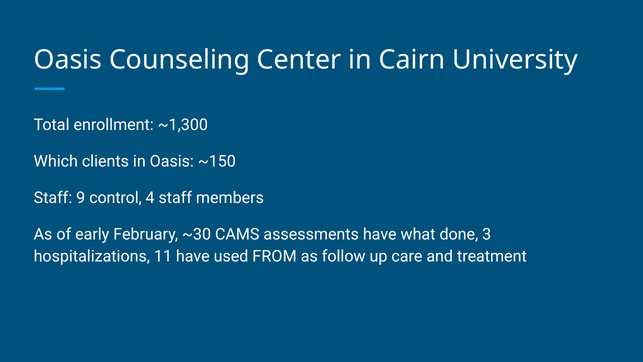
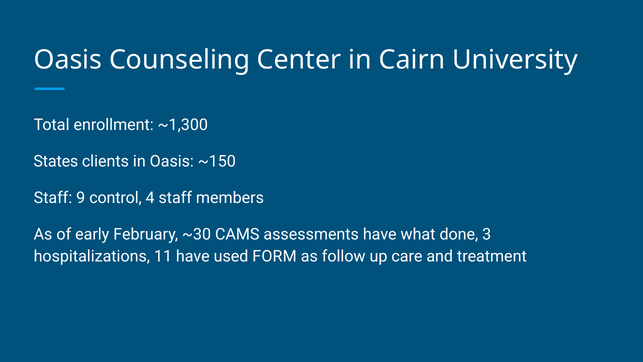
Which: Which -> States
FROM: FROM -> FORM
